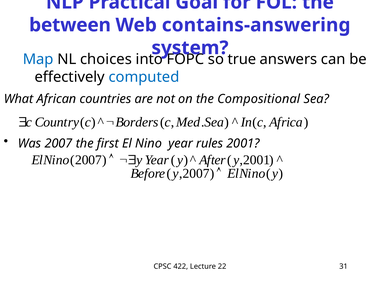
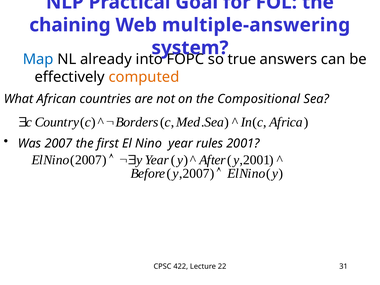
between: between -> chaining
contains-answering: contains-answering -> multiple-answering
choices: choices -> already
computed colour: blue -> orange
